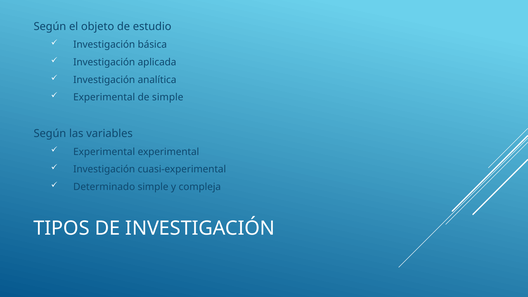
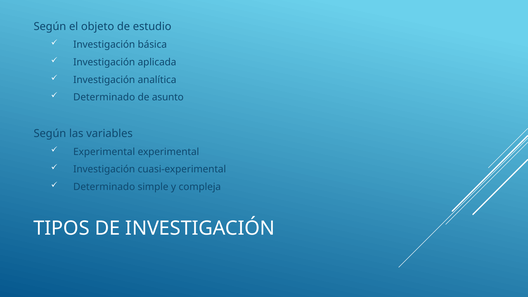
Experimental at (104, 97): Experimental -> Determinado
de simple: simple -> asunto
